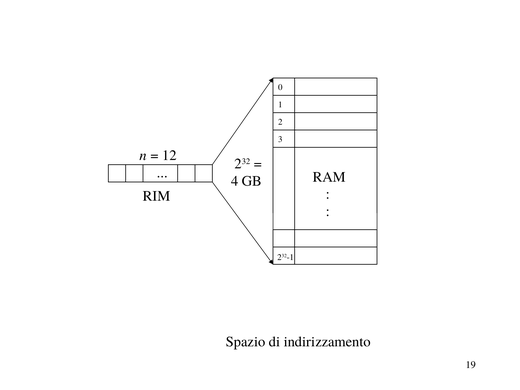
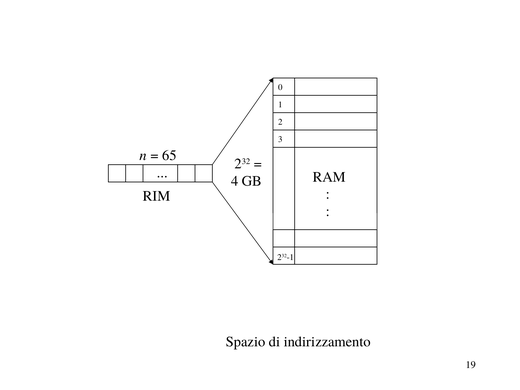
12: 12 -> 65
